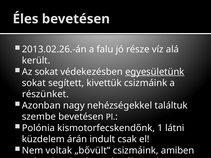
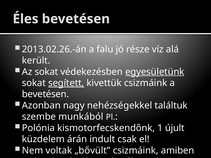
segített underline: none -> present
részünket at (45, 94): részünket -> bevetésen
szembe bevetésen: bevetésen -> munkából
látni: látni -> újult
